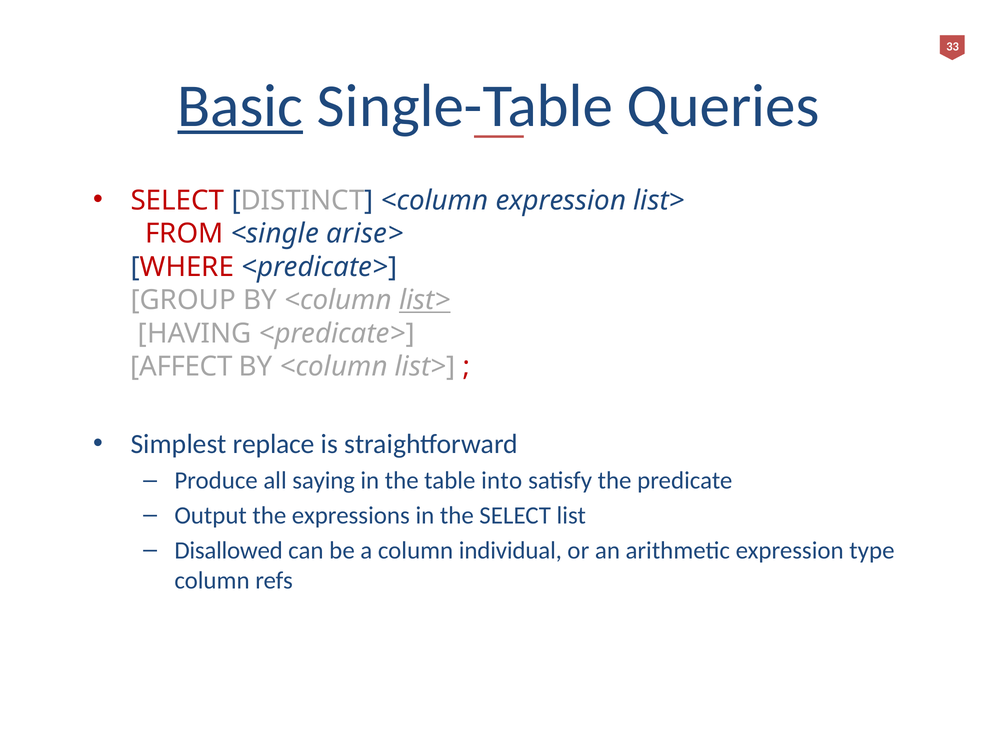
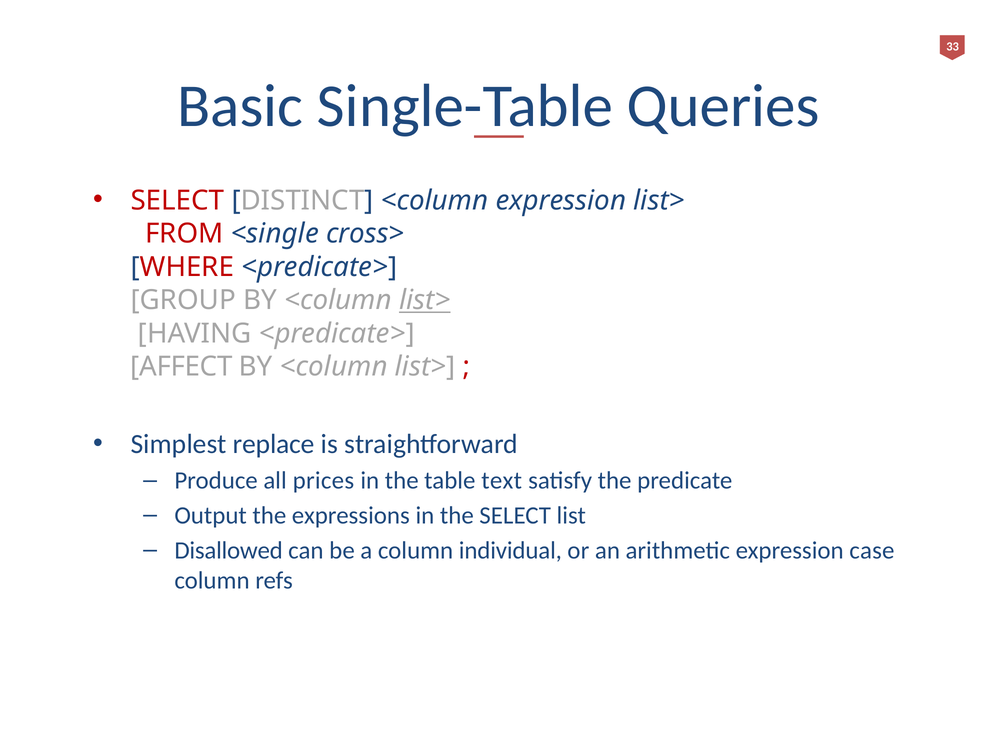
Basic underline: present -> none
arise>: arise> -> cross>
saying: saying -> prices
into: into -> text
type: type -> case
